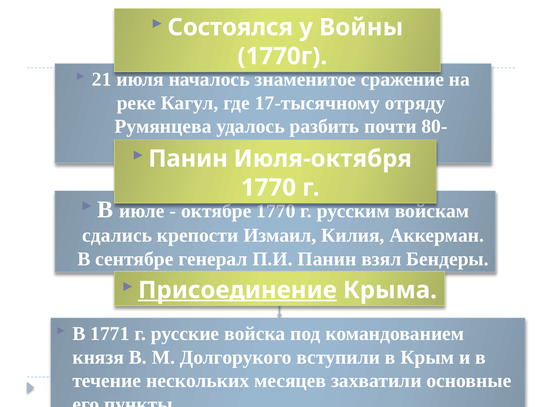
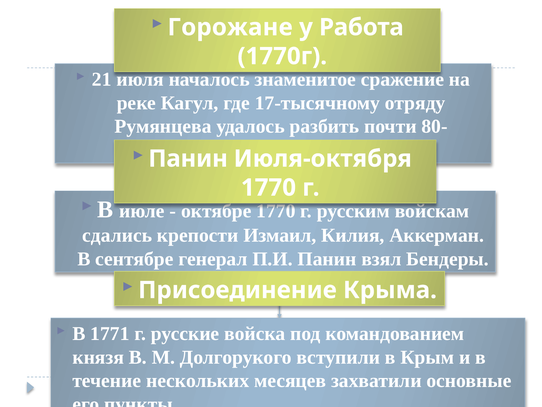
Состоялся: Состоялся -> Горожане
Войны: Войны -> Работа
Присоединение underline: present -> none
